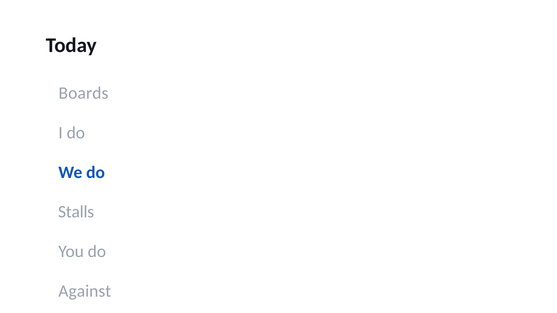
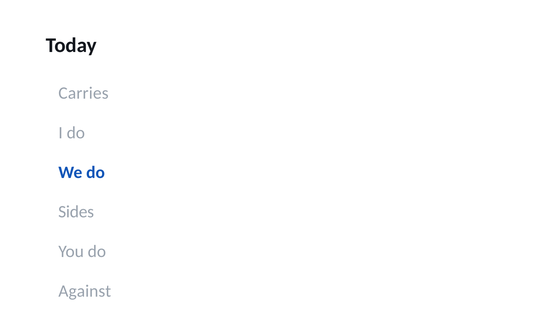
Boards: Boards -> Carries
Stalls: Stalls -> Sides
